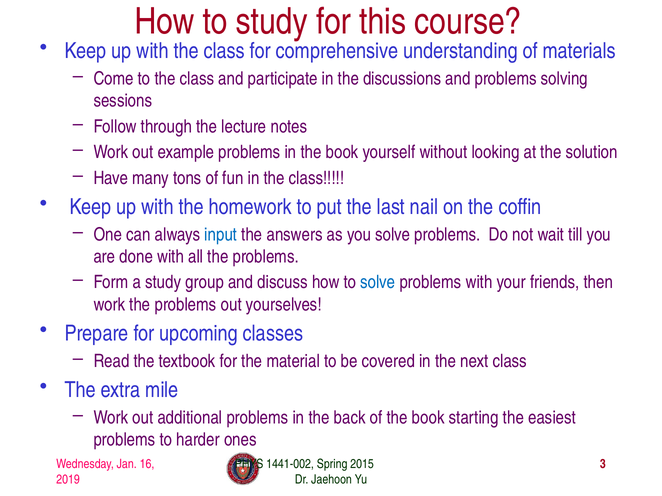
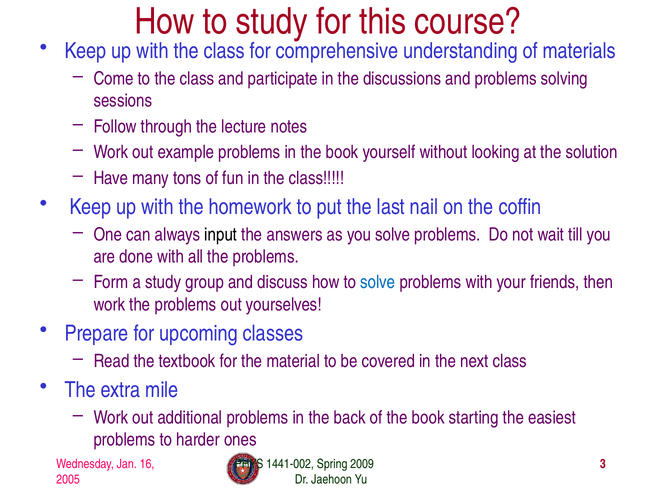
input colour: blue -> black
2015: 2015 -> 2009
2019: 2019 -> 2005
